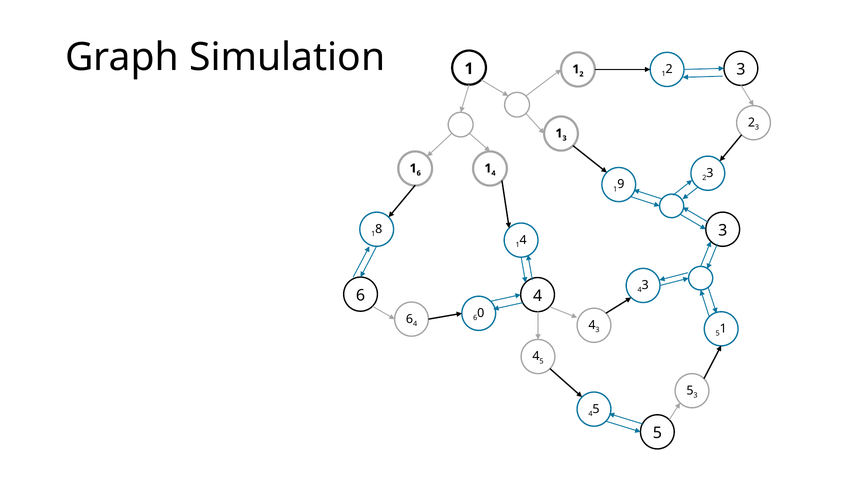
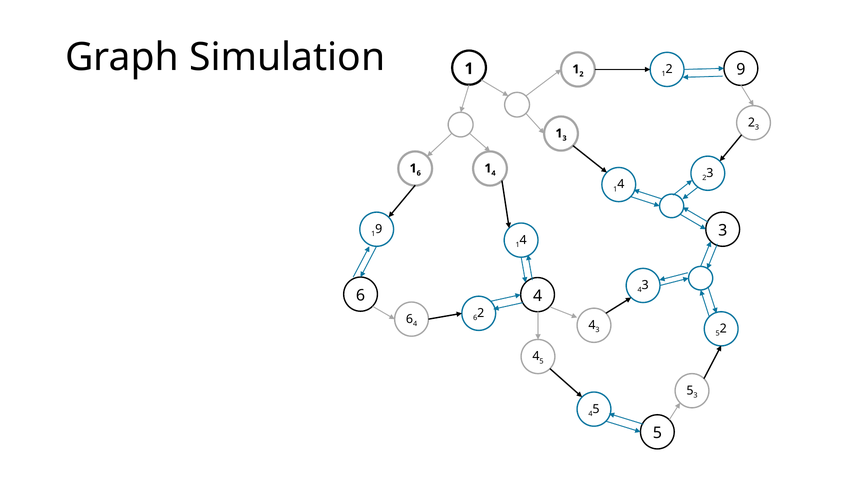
Simulation 1 3: 3 -> 9
9 at (621, 184): 9 -> 4
8 at (379, 229): 8 -> 9
6 0: 0 -> 2
1 at (723, 328): 1 -> 2
